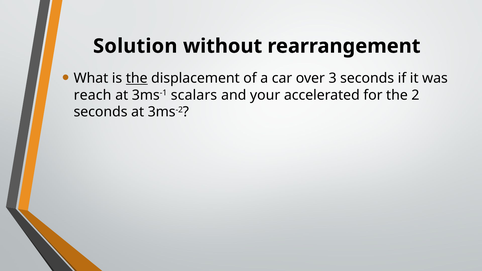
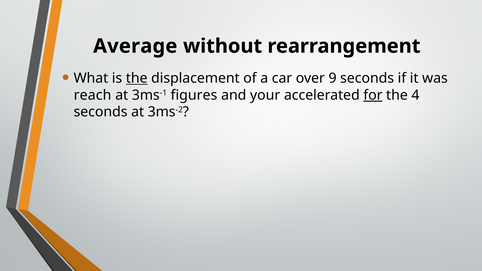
Solution: Solution -> Average
3: 3 -> 9
scalars: scalars -> figures
for underline: none -> present
2: 2 -> 4
